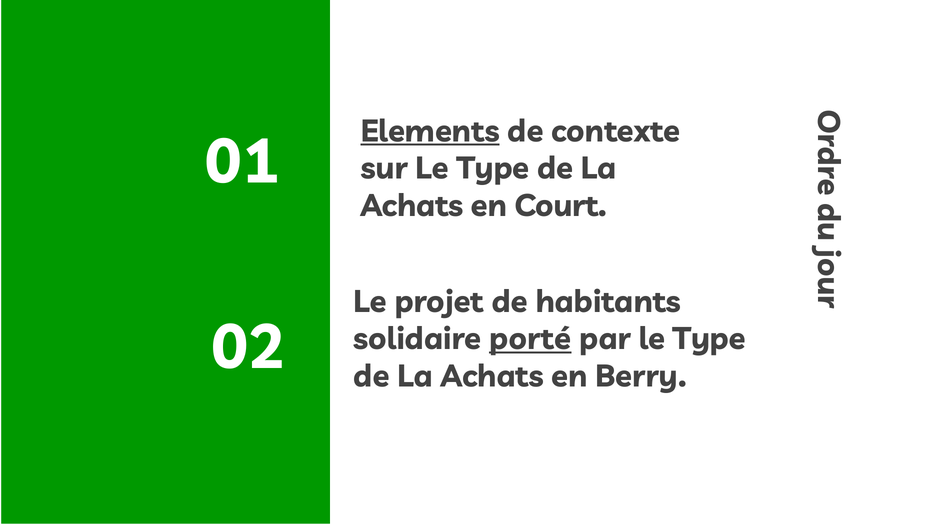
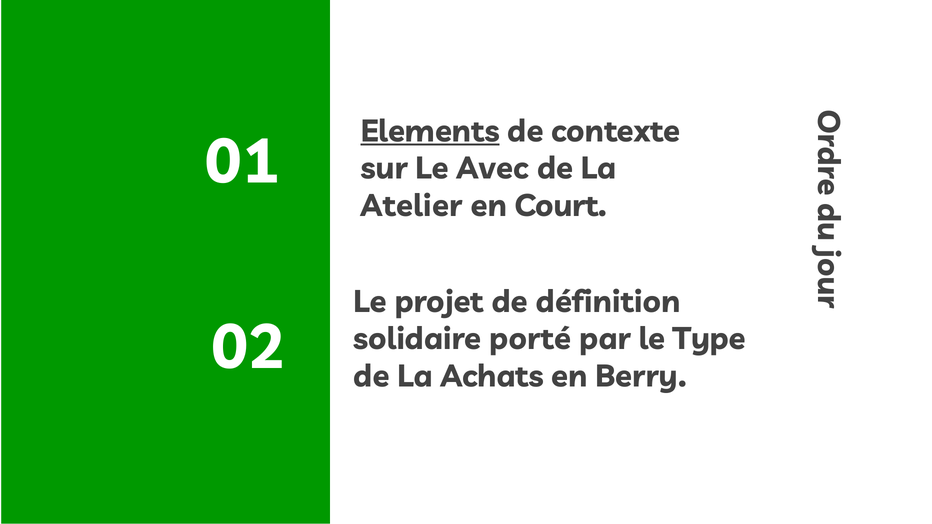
sur Le Type: Type -> Avec
Achats at (412, 206): Achats -> Atelier
habitants: habitants -> définition
porté underline: present -> none
